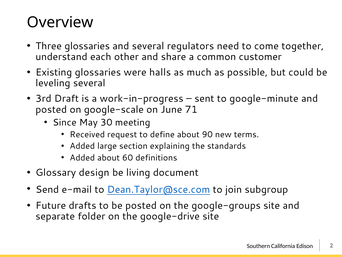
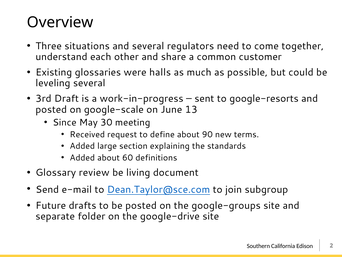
Three glossaries: glossaries -> situations
google-minute: google-minute -> google-resorts
71: 71 -> 13
design: design -> review
